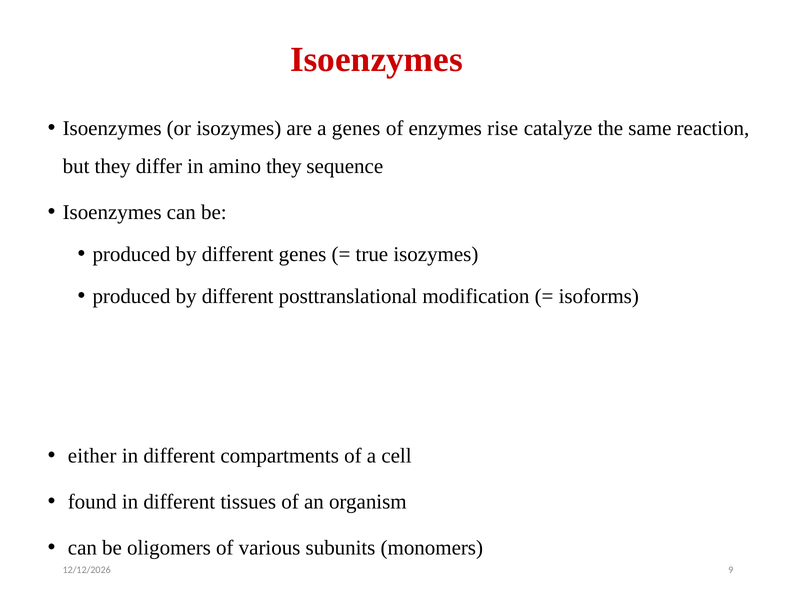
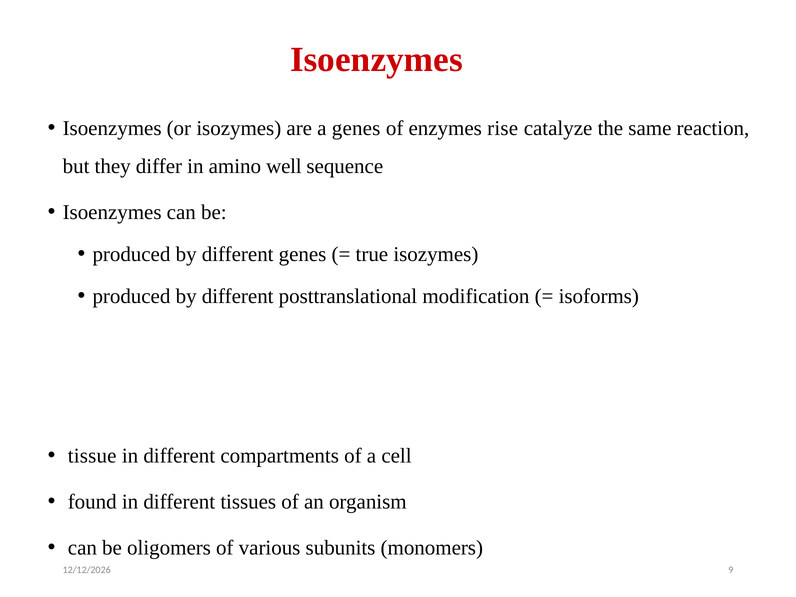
amino they: they -> well
either: either -> tissue
